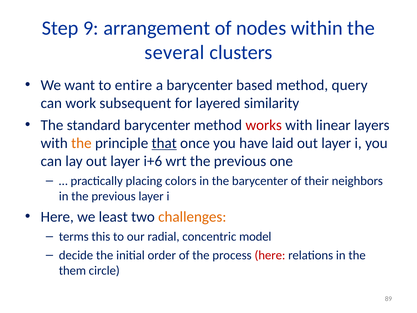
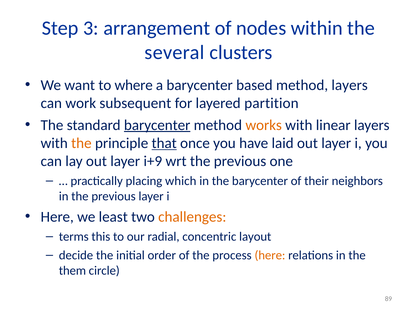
9: 9 -> 3
entire: entire -> where
method query: query -> layers
similarity: similarity -> partition
barycenter at (157, 125) underline: none -> present
works colour: red -> orange
i+6: i+6 -> i+9
colors: colors -> which
model: model -> layout
here at (270, 255) colour: red -> orange
